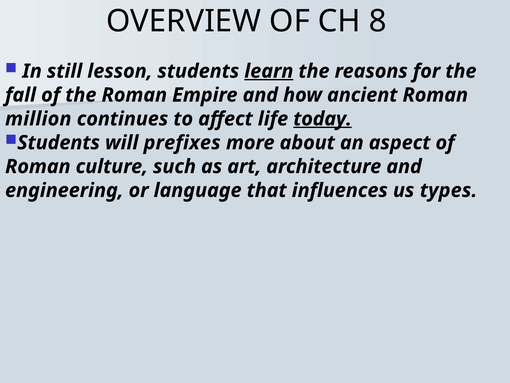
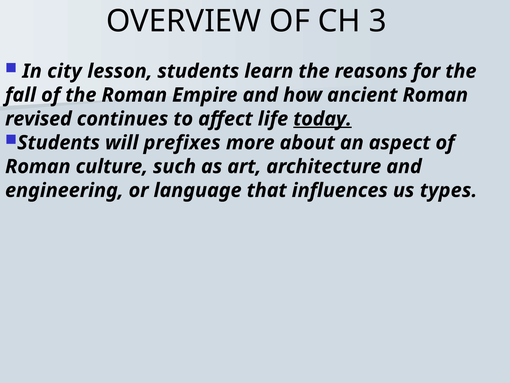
8: 8 -> 3
still: still -> city
learn underline: present -> none
million: million -> revised
